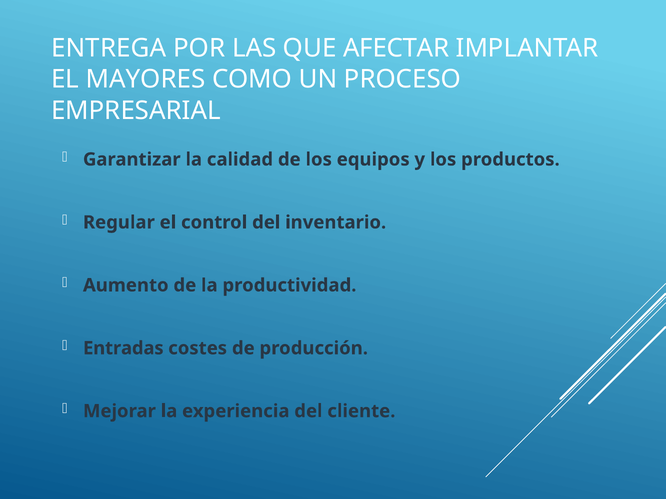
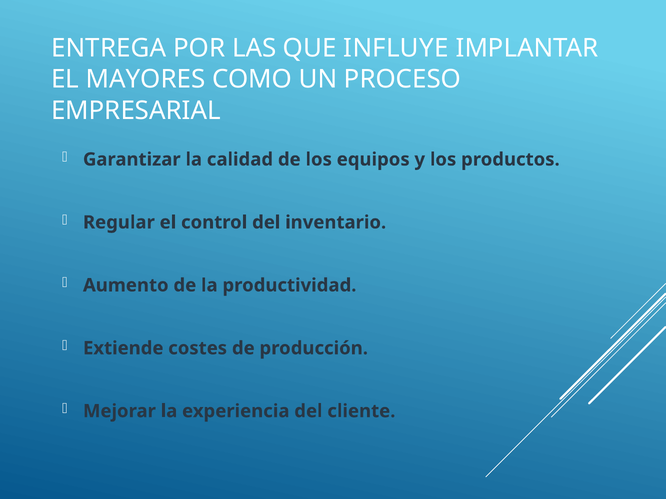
AFECTAR: AFECTAR -> INFLUYE
Entradas: Entradas -> Extiende
